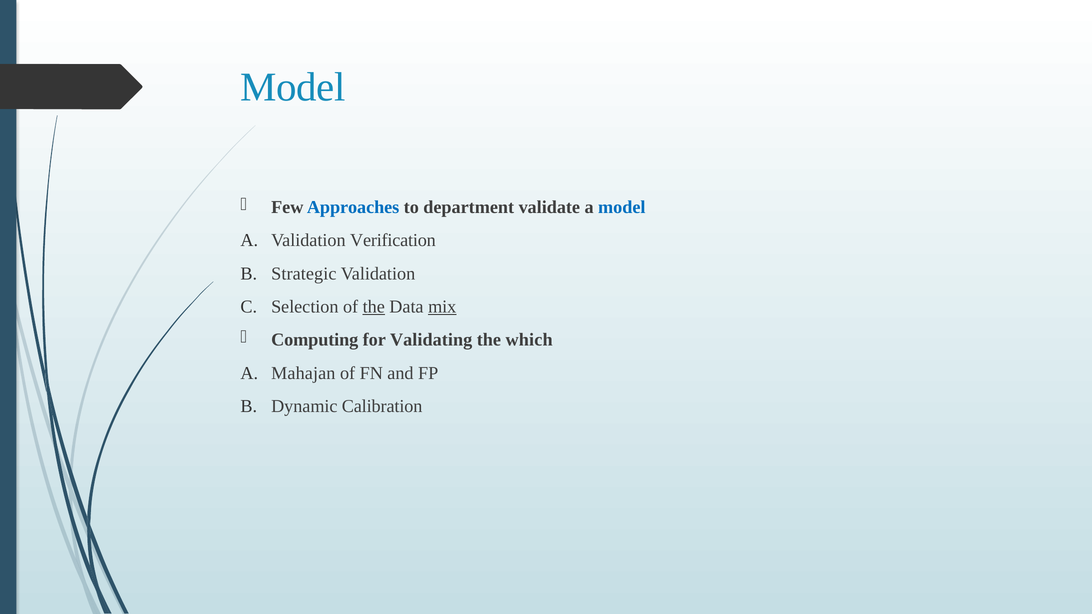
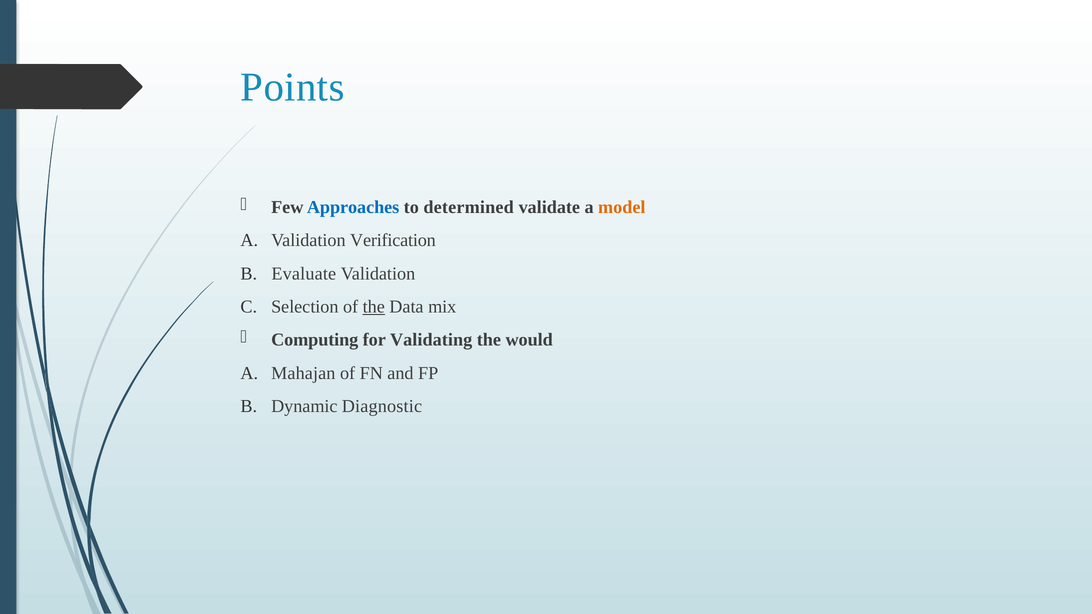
Model at (293, 87): Model -> Points
department: department -> determined
model at (622, 207) colour: blue -> orange
Strategic: Strategic -> Evaluate
mix underline: present -> none
which: which -> would
Calibration: Calibration -> Diagnostic
